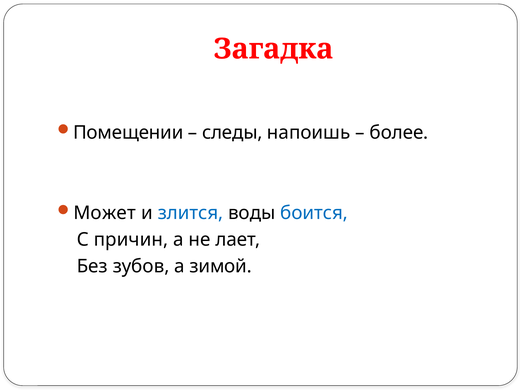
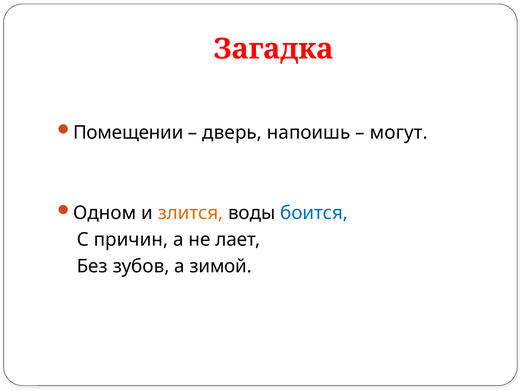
следы: следы -> дверь
более: более -> могут
Может: Может -> Одном
злится colour: blue -> orange
